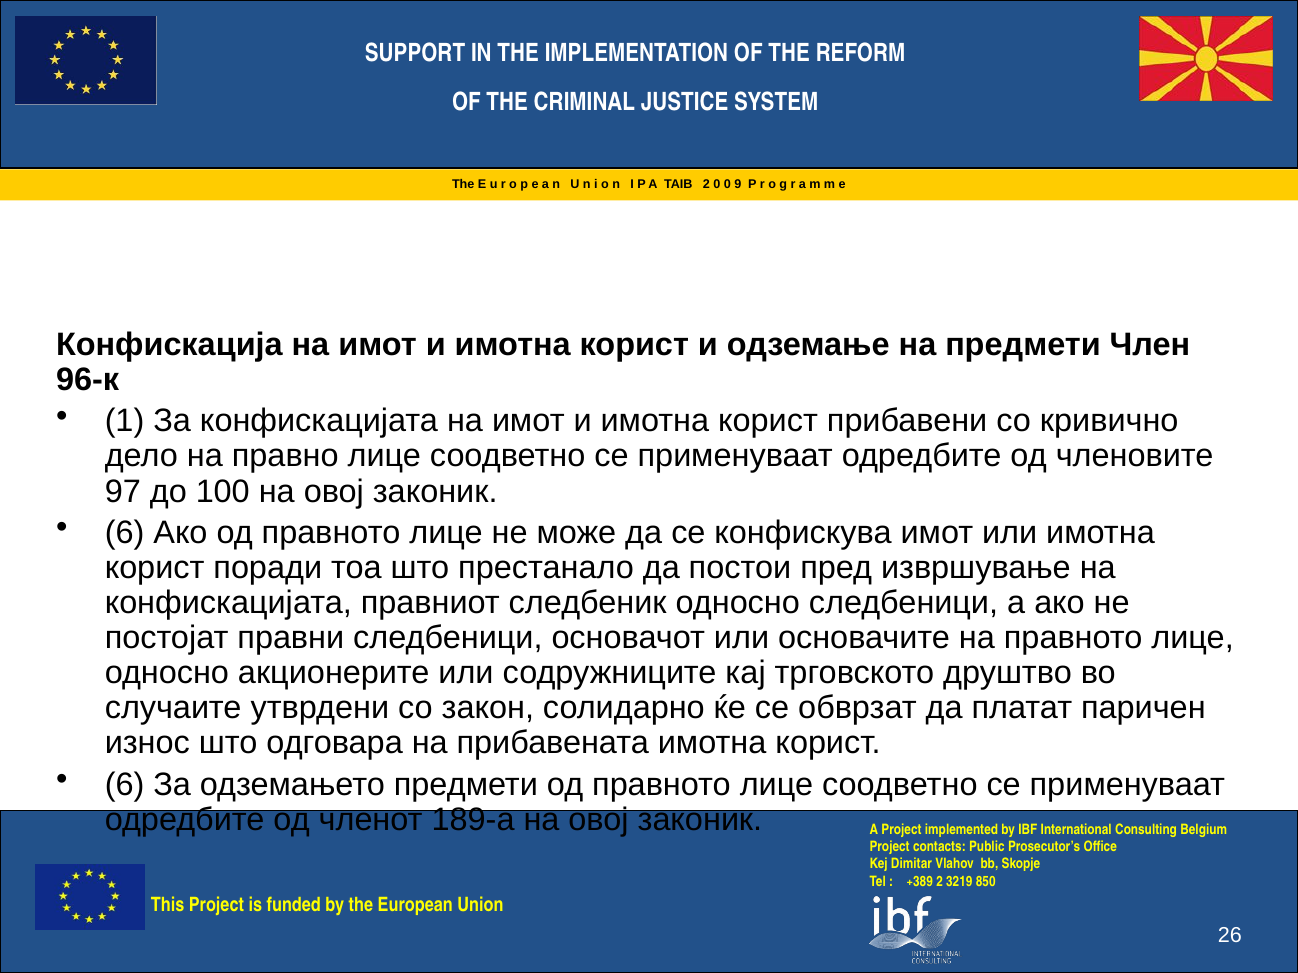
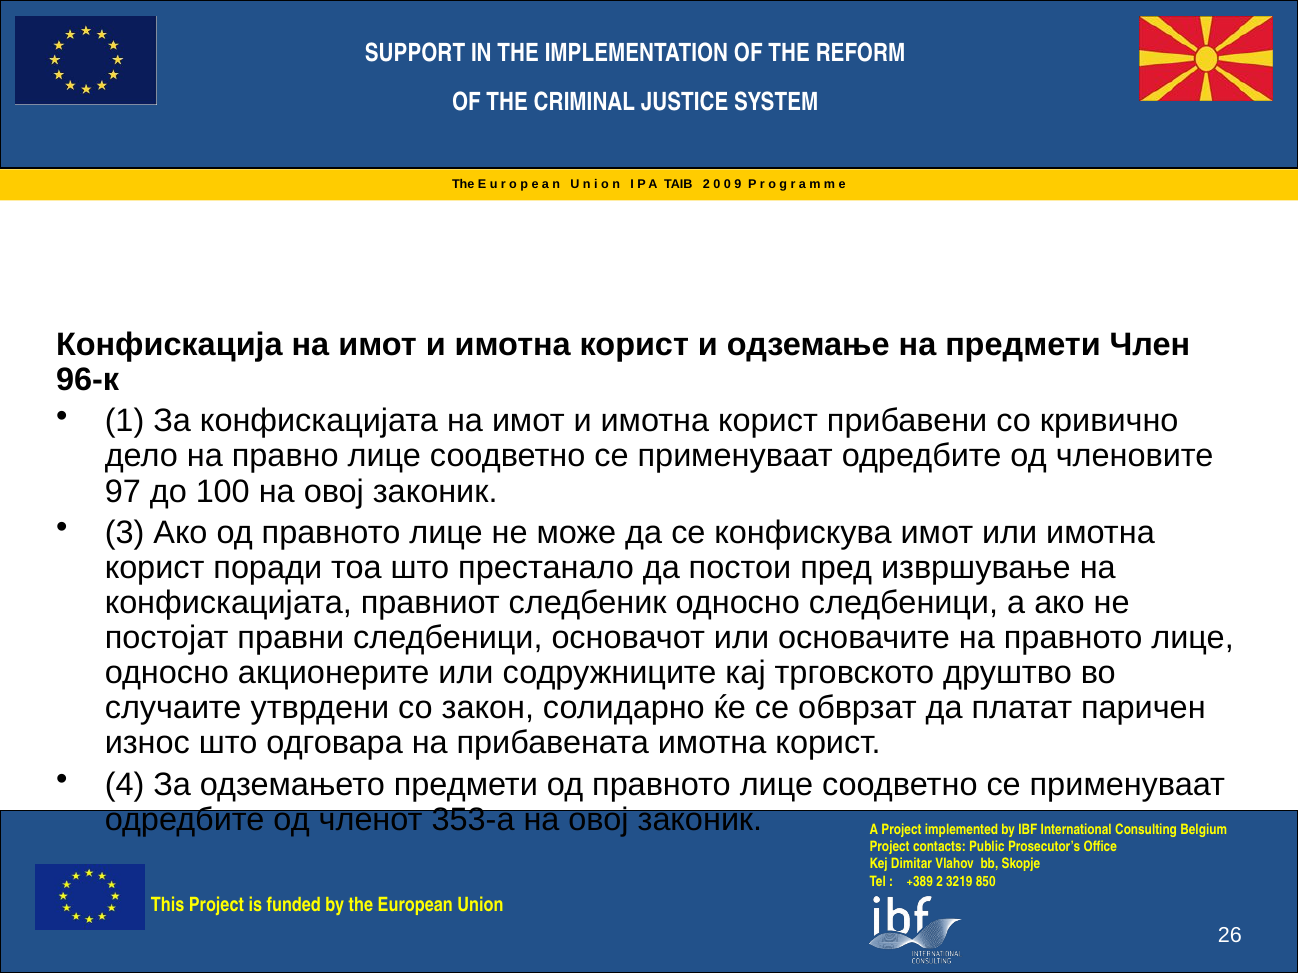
6 at (125, 533): 6 -> 3
6 at (125, 785): 6 -> 4
189-а: 189-а -> 353-а
